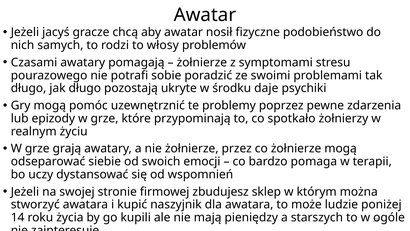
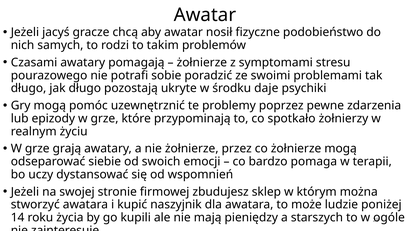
włosy: włosy -> takim
